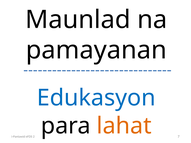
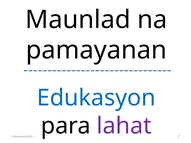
lahat colour: orange -> purple
